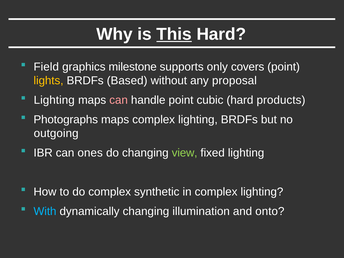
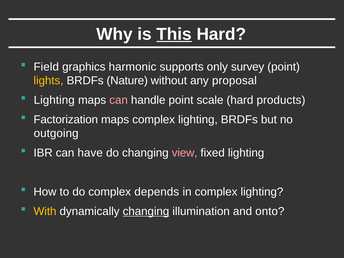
milestone: milestone -> harmonic
covers: covers -> survey
Based: Based -> Nature
cubic: cubic -> scale
Photographs: Photographs -> Factorization
ones: ones -> have
view colour: light green -> pink
synthetic: synthetic -> depends
With colour: light blue -> yellow
changing at (146, 211) underline: none -> present
